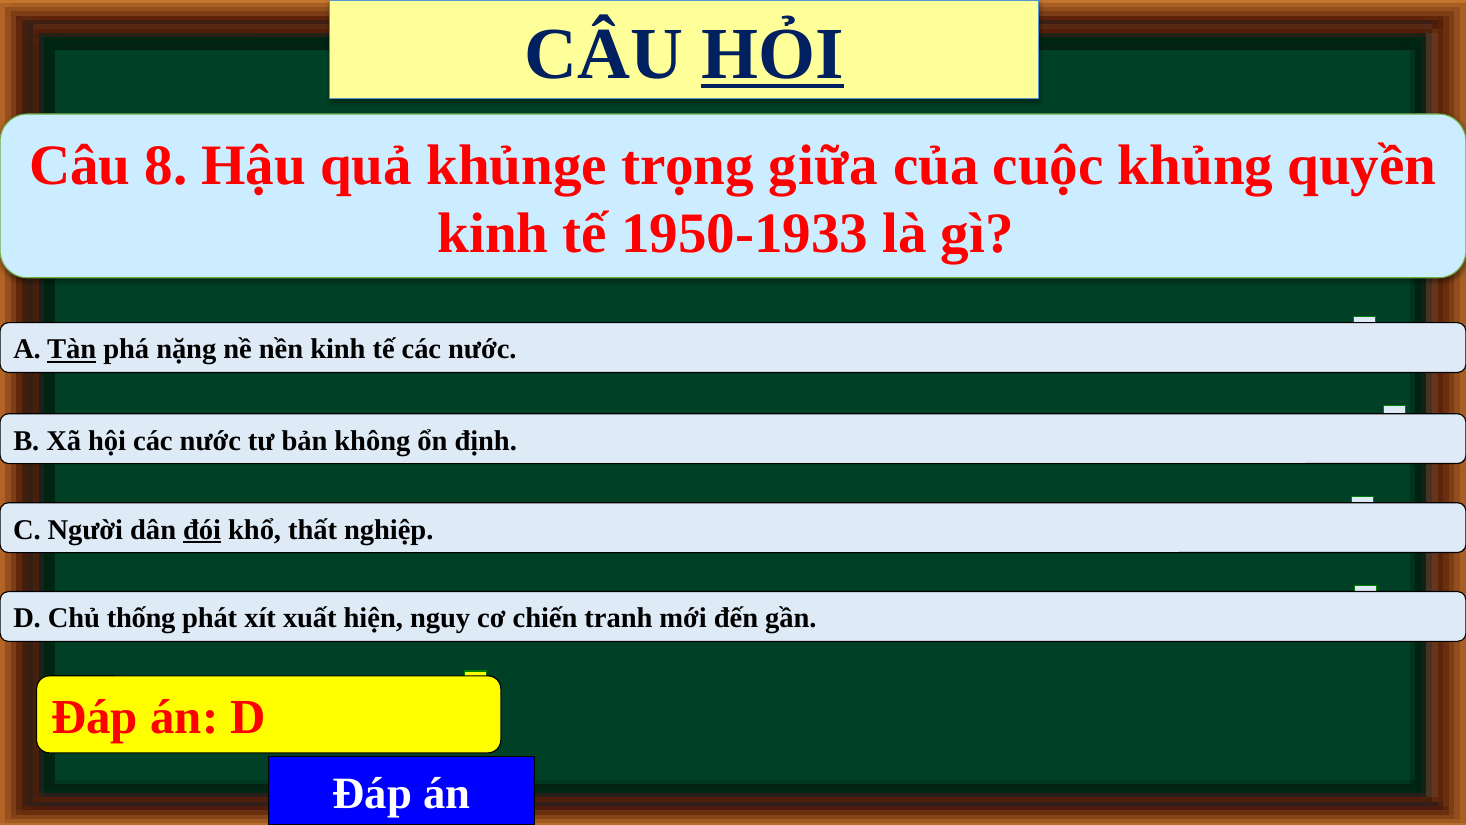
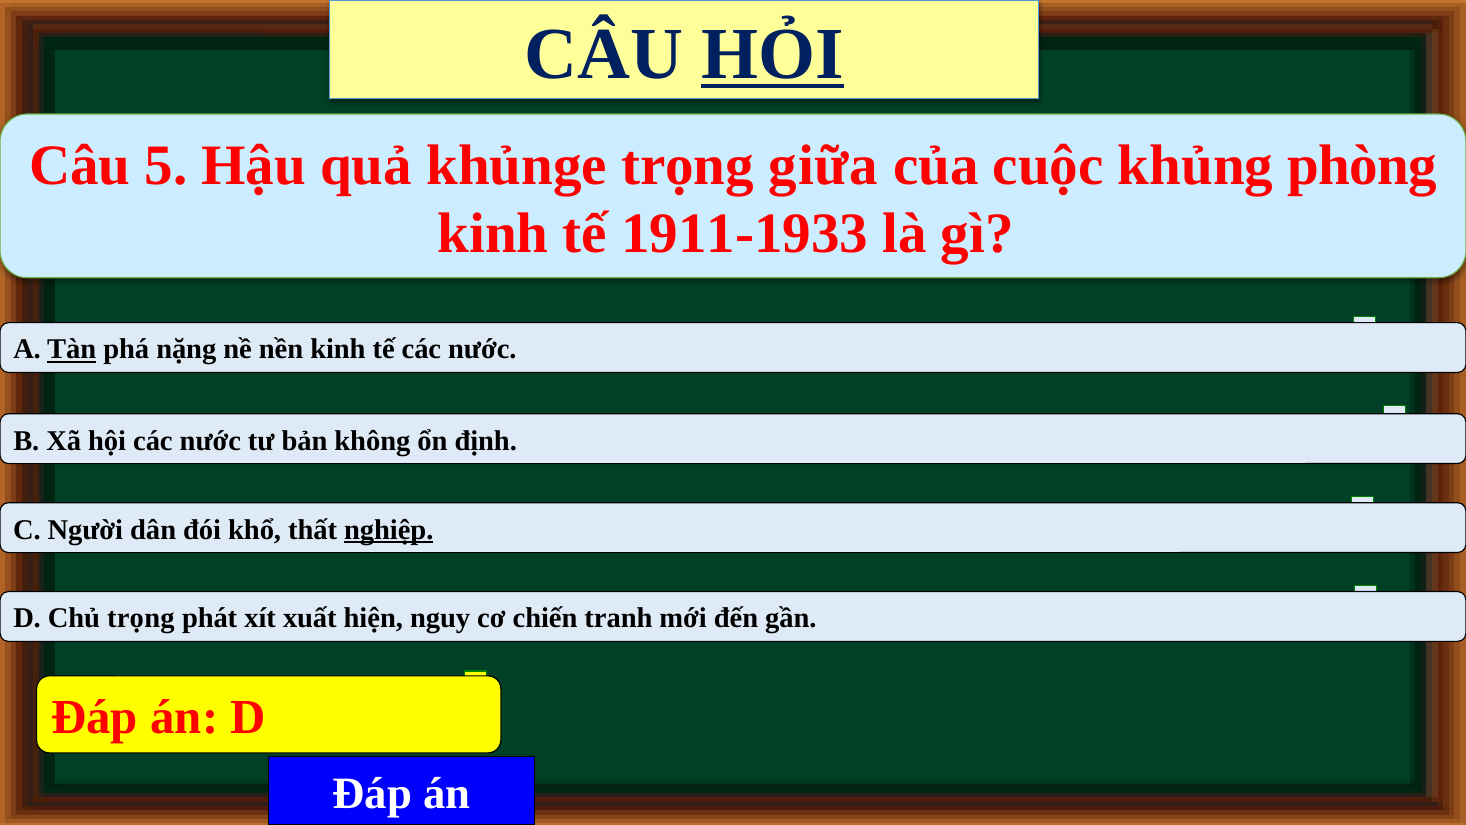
8: 8 -> 5
quyền: quyền -> phòng
1950-1933: 1950-1933 -> 1911-1933
đói underline: present -> none
nghiệp underline: none -> present
Chủ thống: thống -> trọng
